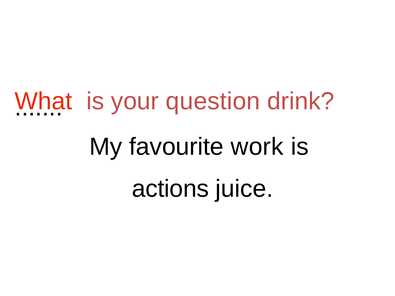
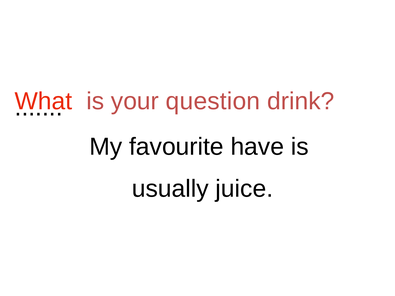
work: work -> have
actions: actions -> usually
